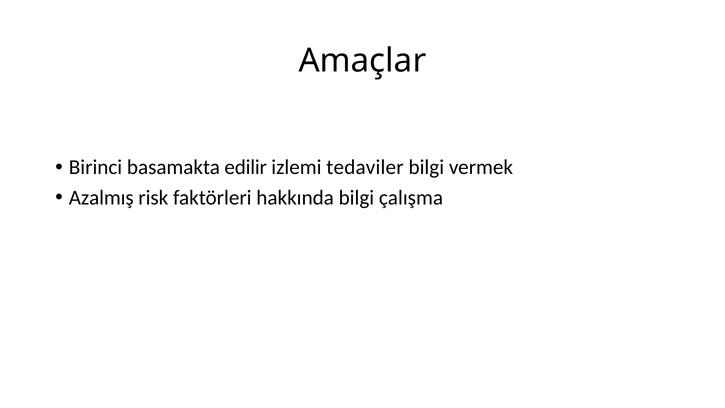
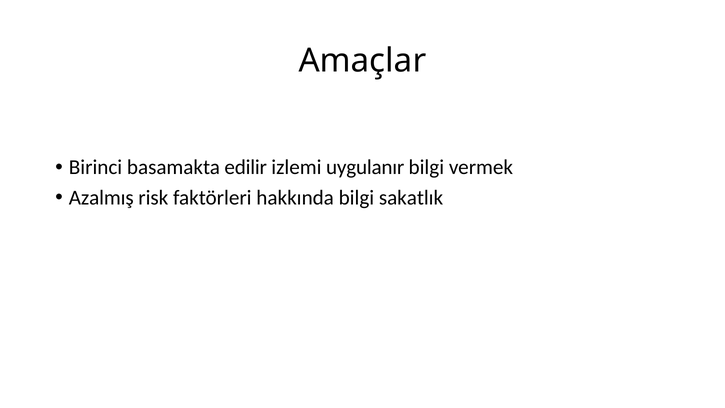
tedaviler: tedaviler -> uygulanır
çalışma: çalışma -> sakatlık
